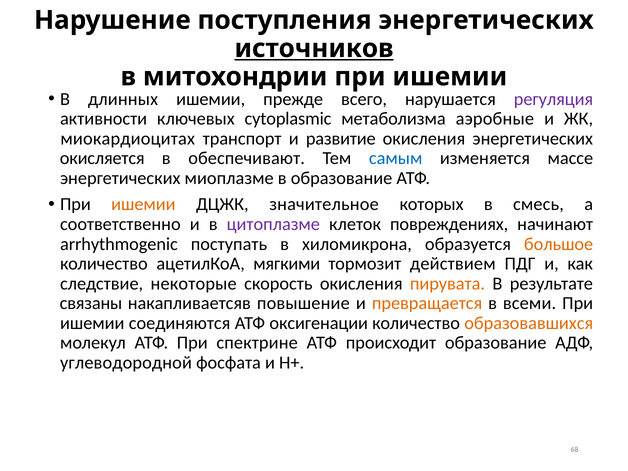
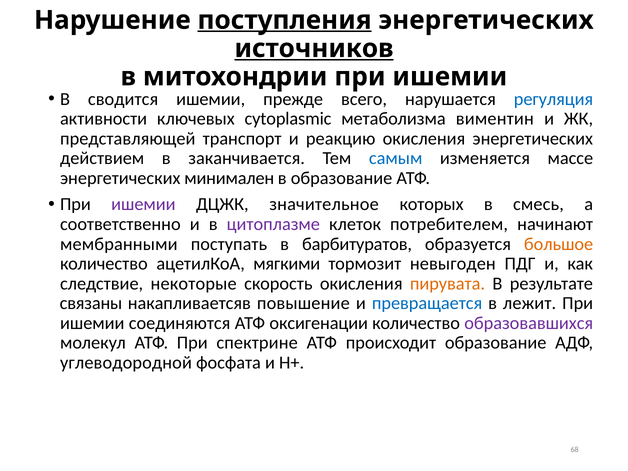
поступления underline: none -> present
длинных: длинных -> сводится
регуляция colour: purple -> blue
аэробные: аэробные -> виментин
миокардиоцитах: миокардиоцитах -> представляющей
развитие: развитие -> реакцию
окисляется: окисляется -> действием
обеспечивают: обеспечивают -> заканчивается
миоплазме: миоплазме -> минимален
ишемии at (143, 204) colour: orange -> purple
повреждениях: повреждениях -> потребителем
arrhythmogenic: arrhythmogenic -> мембранными
хиломикрона: хиломикрона -> барбитуратов
действием: действием -> невыгоден
превращается colour: orange -> blue
всеми: всеми -> лежит
образовавшихся colour: orange -> purple
